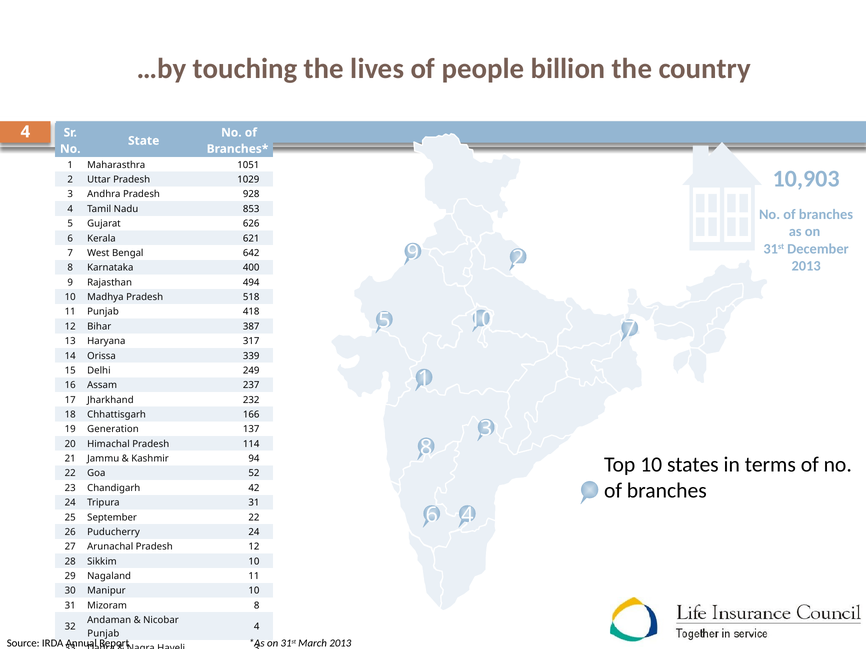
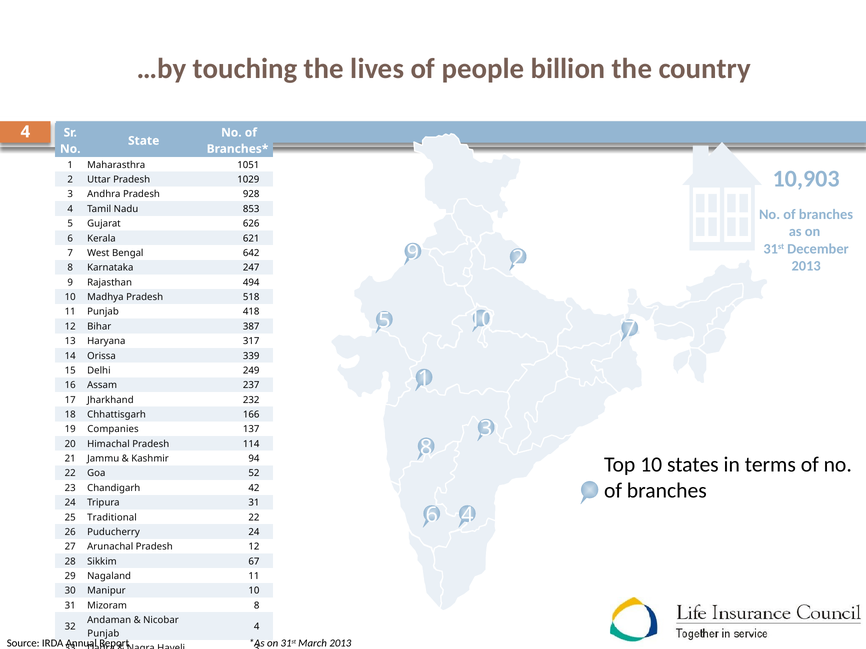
400: 400 -> 247
Generation: Generation -> Companies
September: September -> Traditional
Sikkim 10: 10 -> 67
